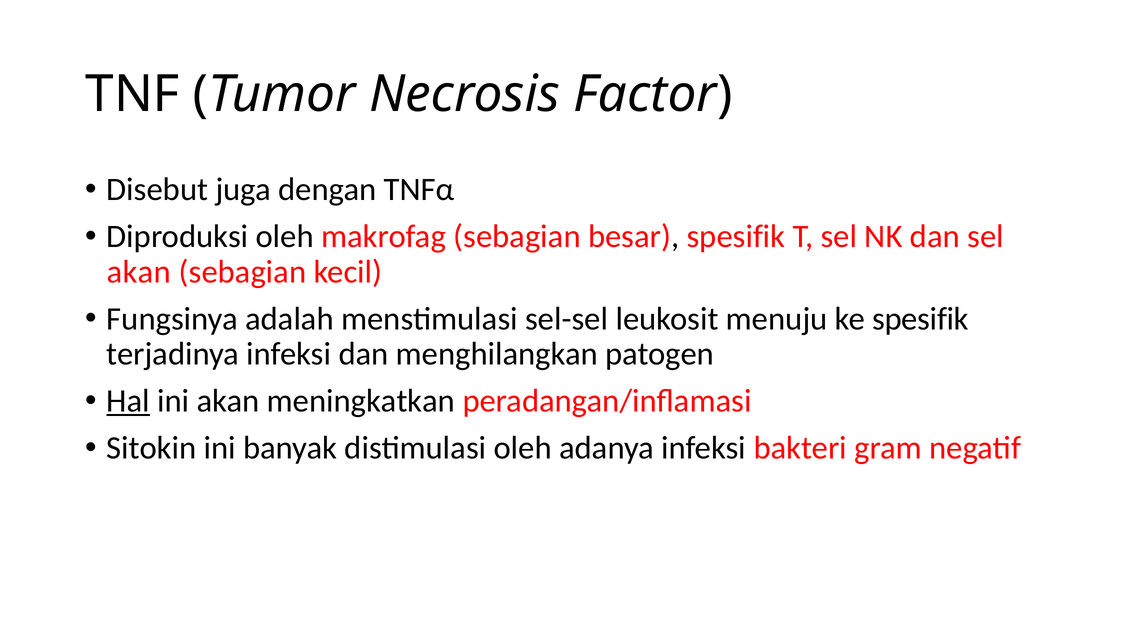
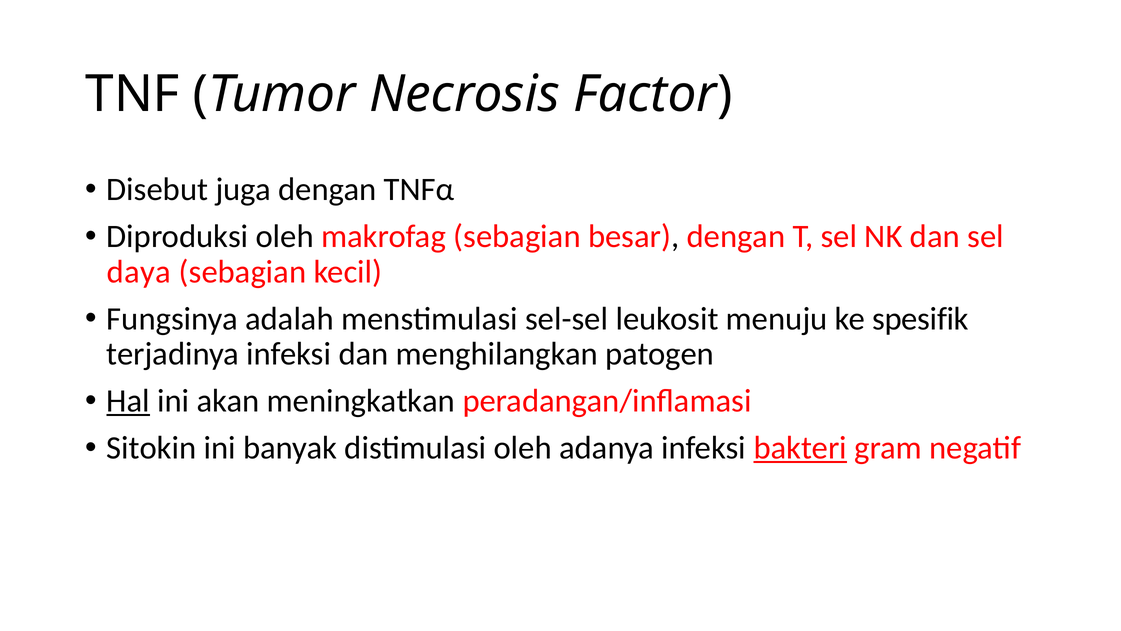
besar spesifik: spesifik -> dengan
akan at (139, 272): akan -> daya
bakteri underline: none -> present
